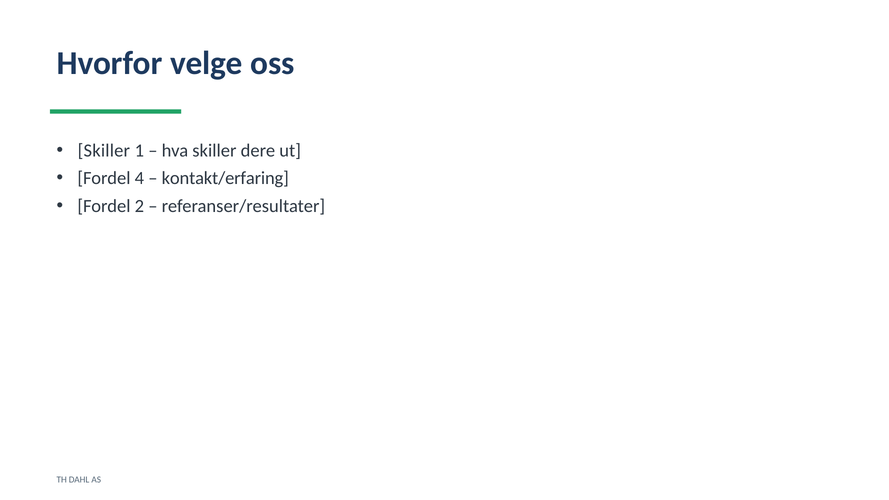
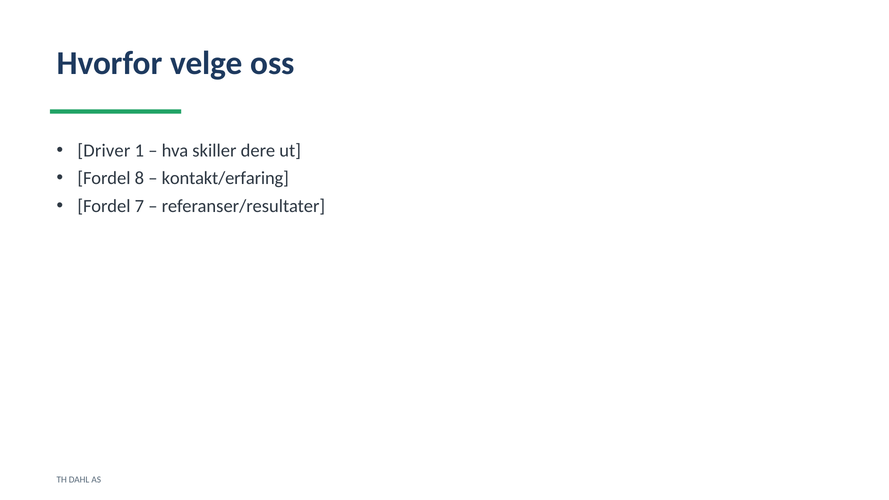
Skiller at (104, 151): Skiller -> Driver
4: 4 -> 8
2: 2 -> 7
